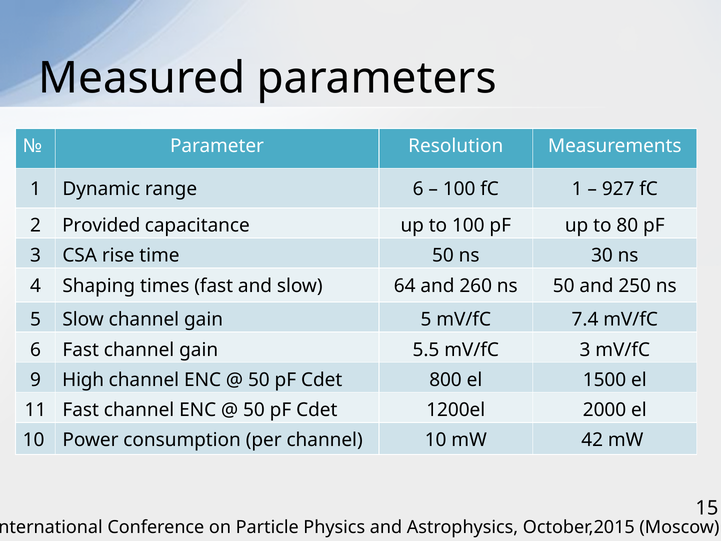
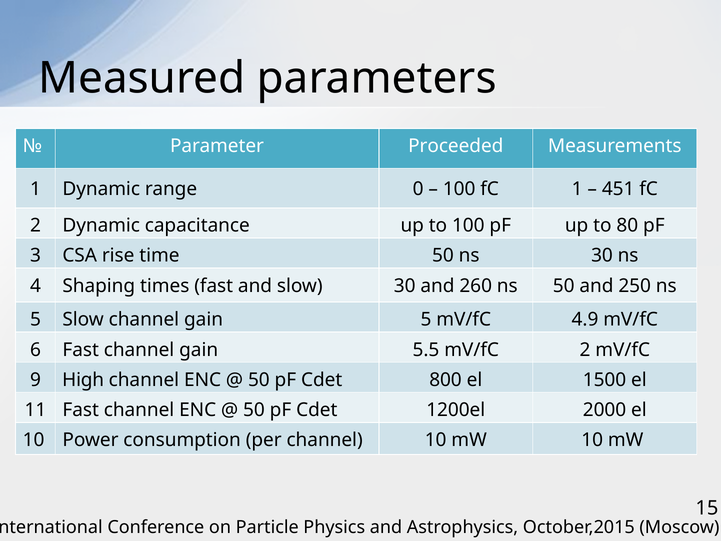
Resolution: Resolution -> Proceeded
range 6: 6 -> 0
927: 927 -> 451
2 Provided: Provided -> Dynamic
slow 64: 64 -> 30
7.4: 7.4 -> 4.9
mV/fC 3: 3 -> 2
mW 42: 42 -> 10
